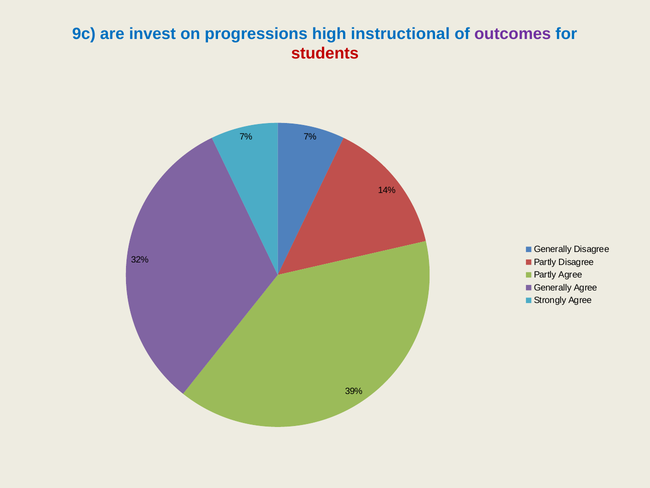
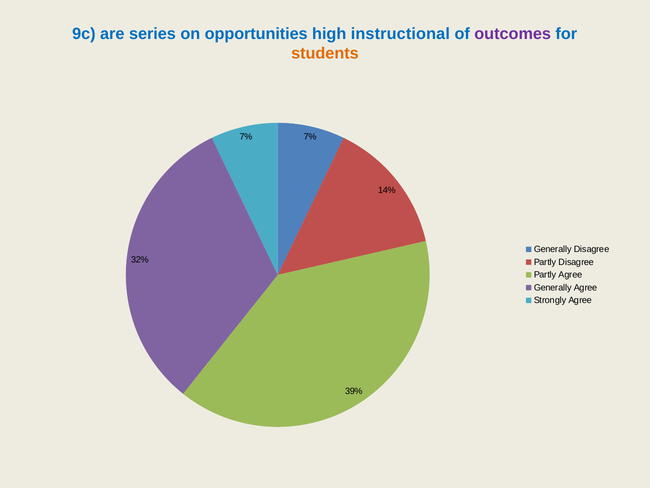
invest: invest -> series
progressions: progressions -> opportunities
students colour: red -> orange
